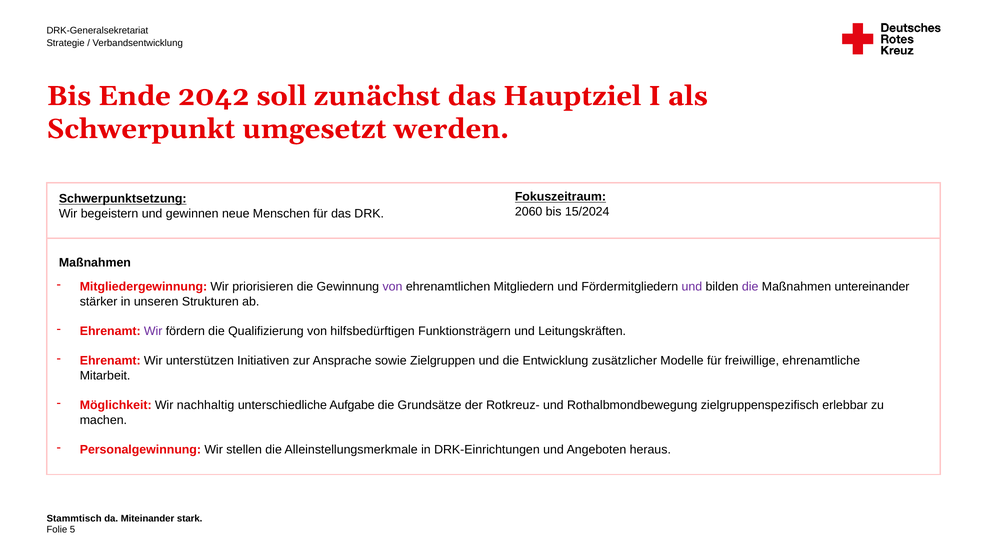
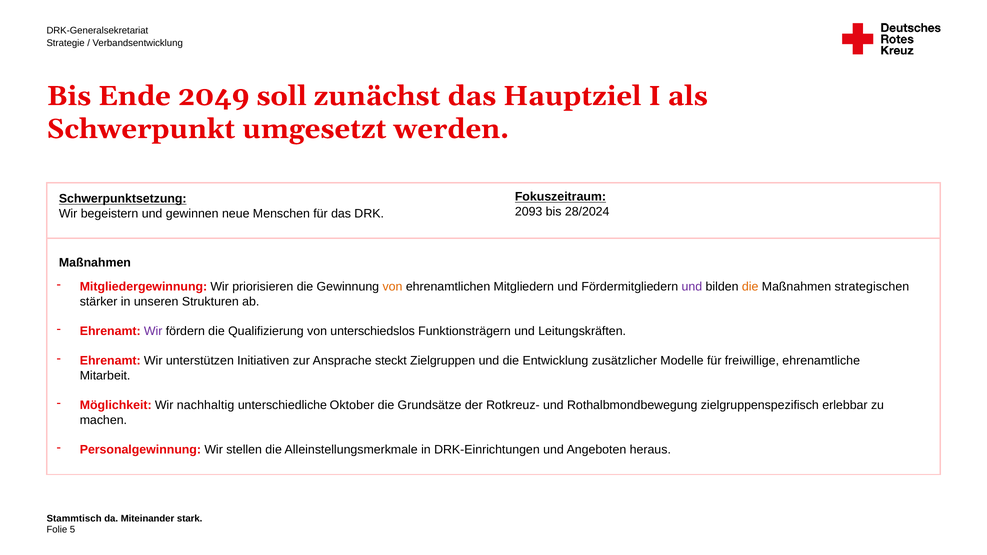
2042: 2042 -> 2049
2060: 2060 -> 2093
15/2024: 15/2024 -> 28/2024
von at (392, 287) colour: purple -> orange
die at (750, 287) colour: purple -> orange
untereinander: untereinander -> strategischen
hilfsbedürftigen: hilfsbedürftigen -> unterschiedslos
sowie: sowie -> steckt
Aufgabe: Aufgabe -> Oktober
